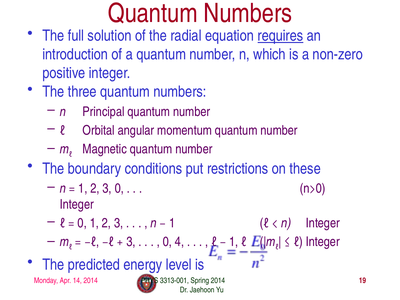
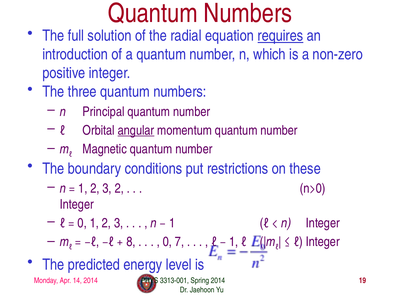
angular underline: none -> present
3 0: 0 -> 2
3 at (131, 242): 3 -> 8
4: 4 -> 7
